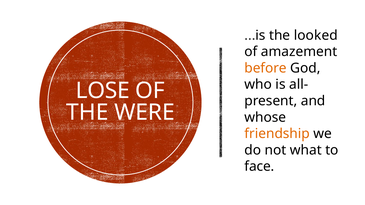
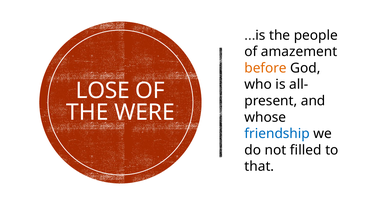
looked: looked -> people
friendship colour: orange -> blue
what: what -> filled
face: face -> that
